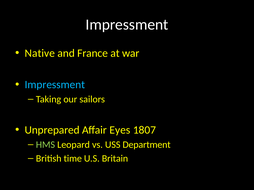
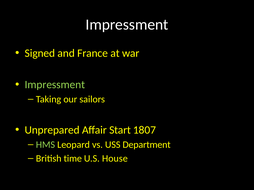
Native: Native -> Signed
Impressment at (55, 85) colour: light blue -> light green
Eyes: Eyes -> Start
Britain: Britain -> House
